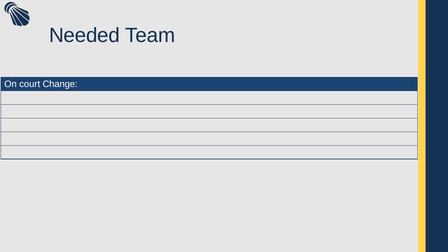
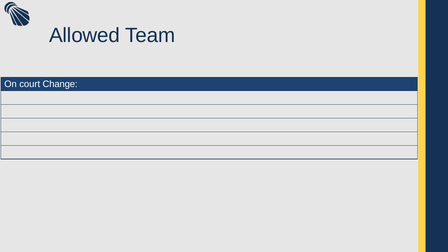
Needed: Needed -> Allowed
